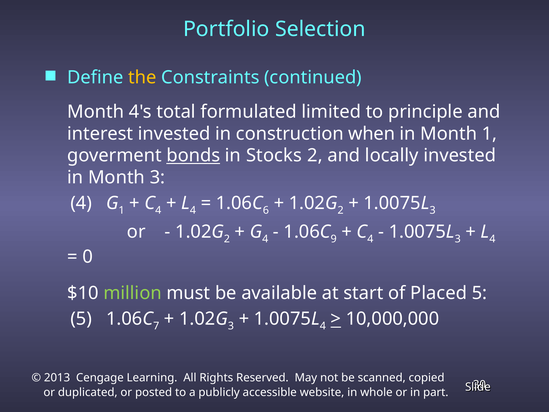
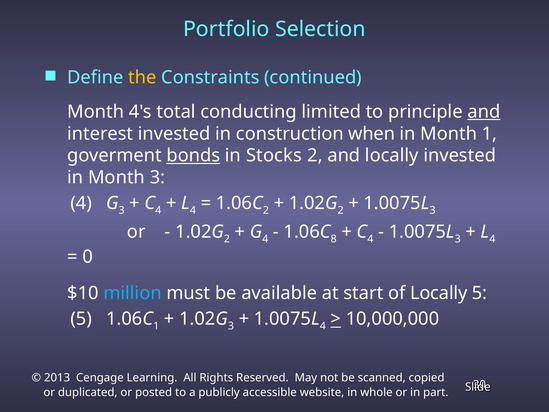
formulated: formulated -> conducting
and at (484, 112) underline: none -> present
1 at (122, 210): 1 -> 3
6 at (266, 210): 6 -> 2
9: 9 -> 8
million colour: light green -> light blue
of Placed: Placed -> Locally
7 at (156, 326): 7 -> 1
